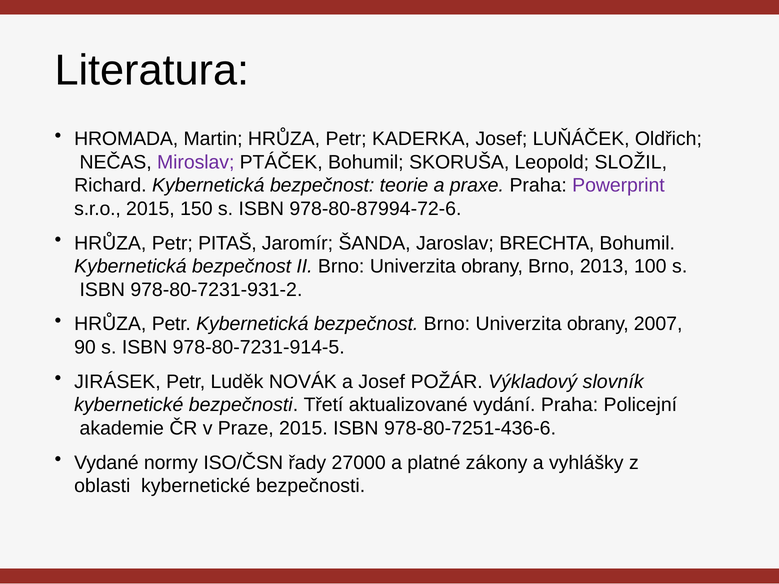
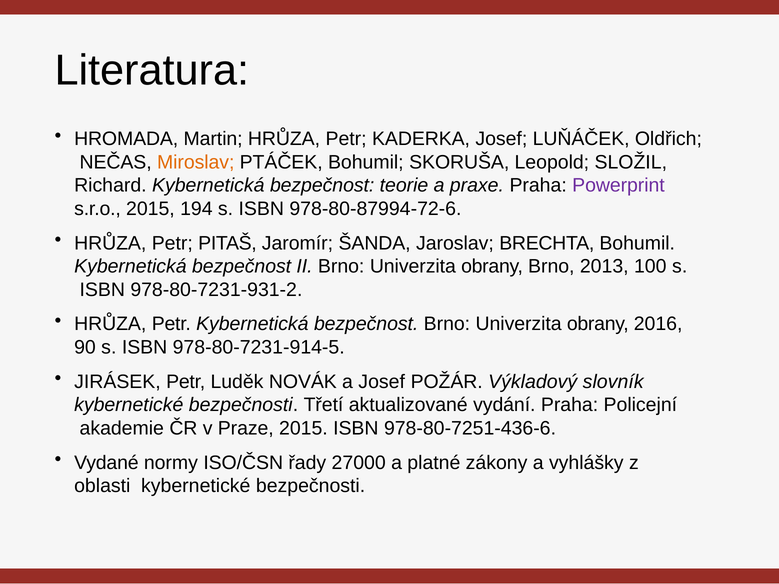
Miroslav colour: purple -> orange
150: 150 -> 194
2007: 2007 -> 2016
